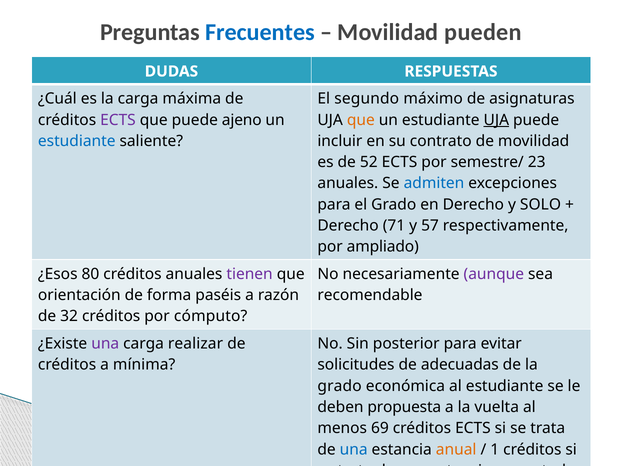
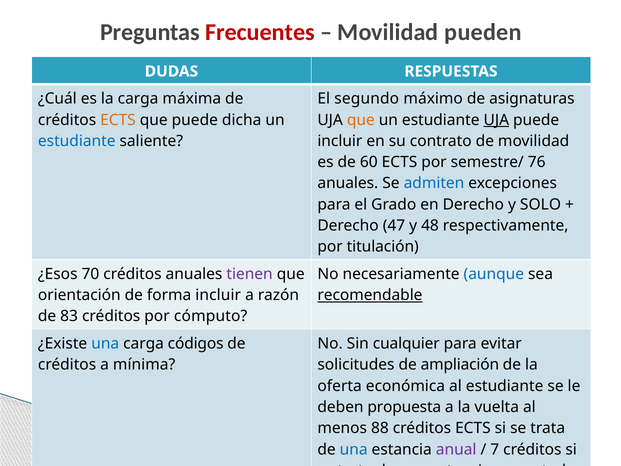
Frecuentes colour: blue -> red
ECTS at (118, 120) colour: purple -> orange
ajeno: ajeno -> dicha
52: 52 -> 60
23: 23 -> 76
71: 71 -> 47
57: 57 -> 48
ampliado: ampliado -> titulación
80: 80 -> 70
aunque colour: purple -> blue
forma paséis: paséis -> incluir
recomendable underline: none -> present
32: 32 -> 83
una at (105, 344) colour: purple -> blue
realizar: realizar -> códigos
posterior: posterior -> cualquier
adecuadas: adecuadas -> ampliación
grado at (340, 386): grado -> oferta
69: 69 -> 88
anual colour: orange -> purple
1: 1 -> 7
